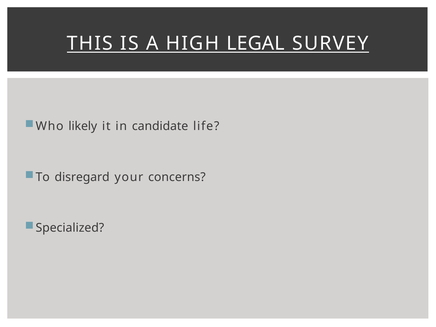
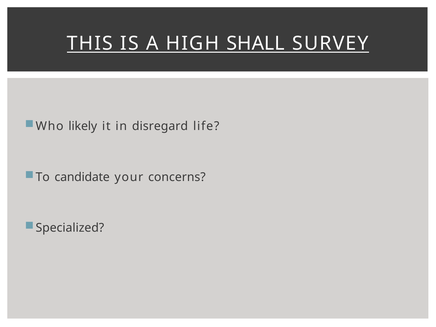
LEGAL: LEGAL -> SHALL
candidate: candidate -> disregard
disregard: disregard -> candidate
